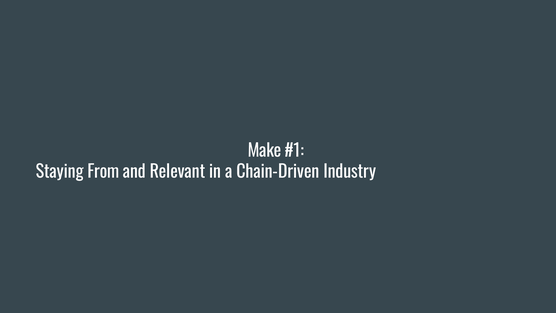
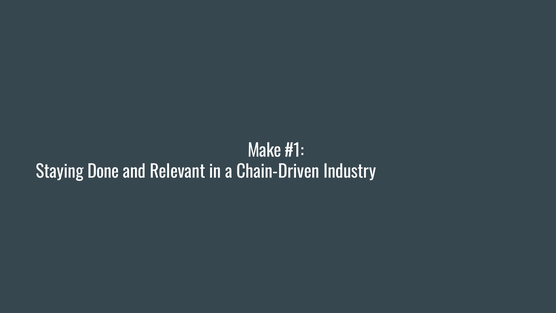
From: From -> Done
